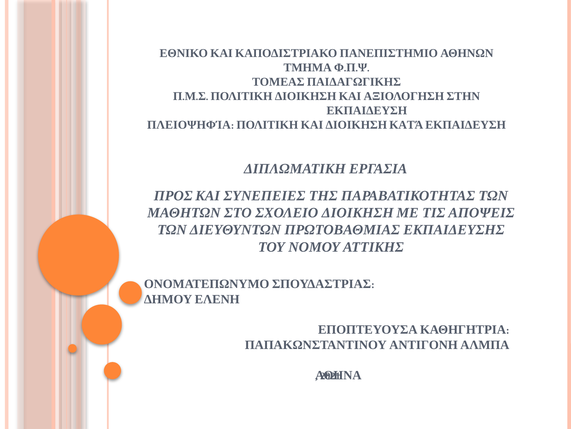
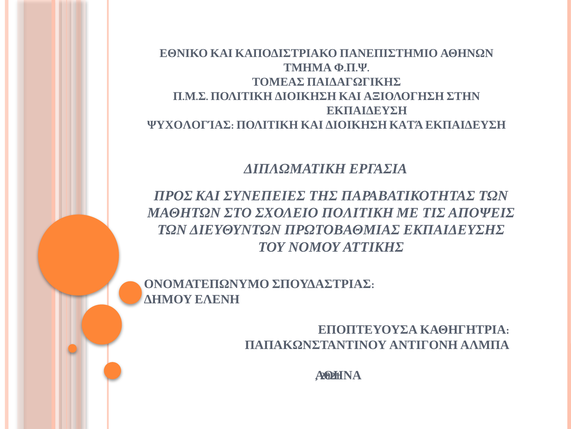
ΠΛΕΙΟΨΗΦΊΑ: ΠΛΕΙΟΨΗΦΊΑ -> ΨΥΧΟΛΟΓΊΑΣ
ΣΧΟΛΕΙΟ ΔΙΟΙΚΗΣΗ: ΔΙΟΙΚΗΣΗ -> ΠΟΛΙΤΙΚΗ
